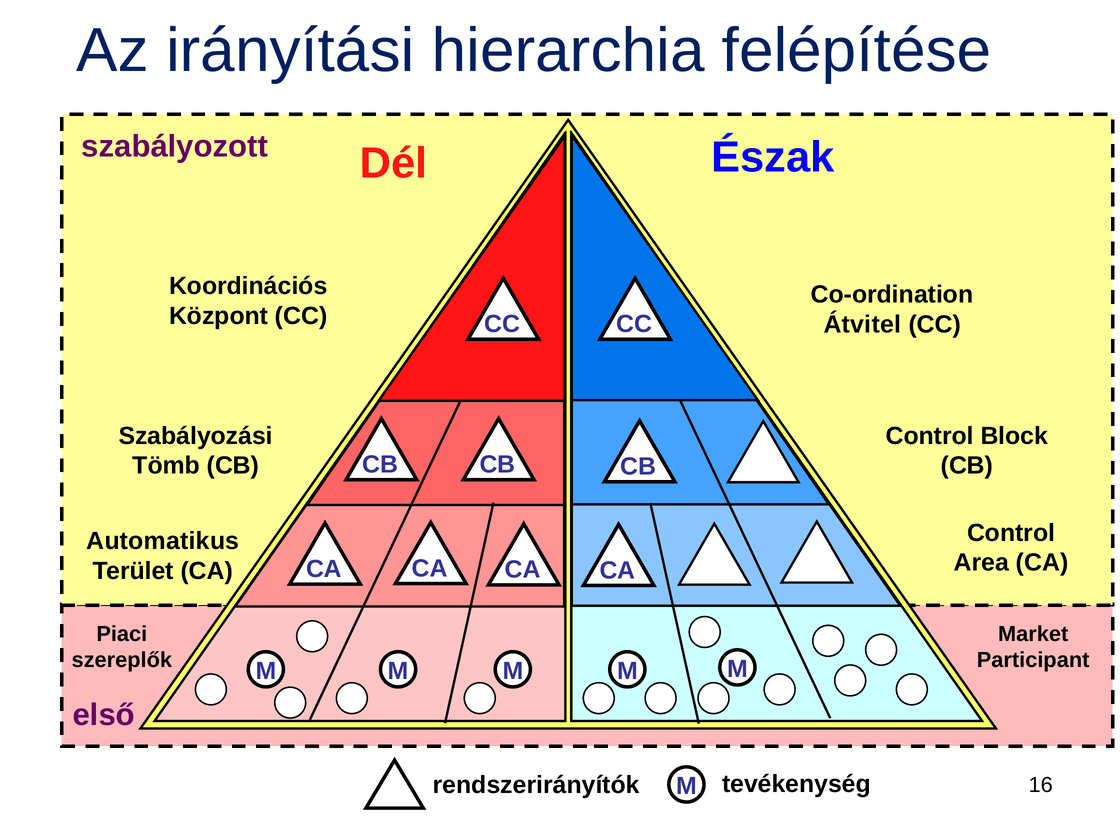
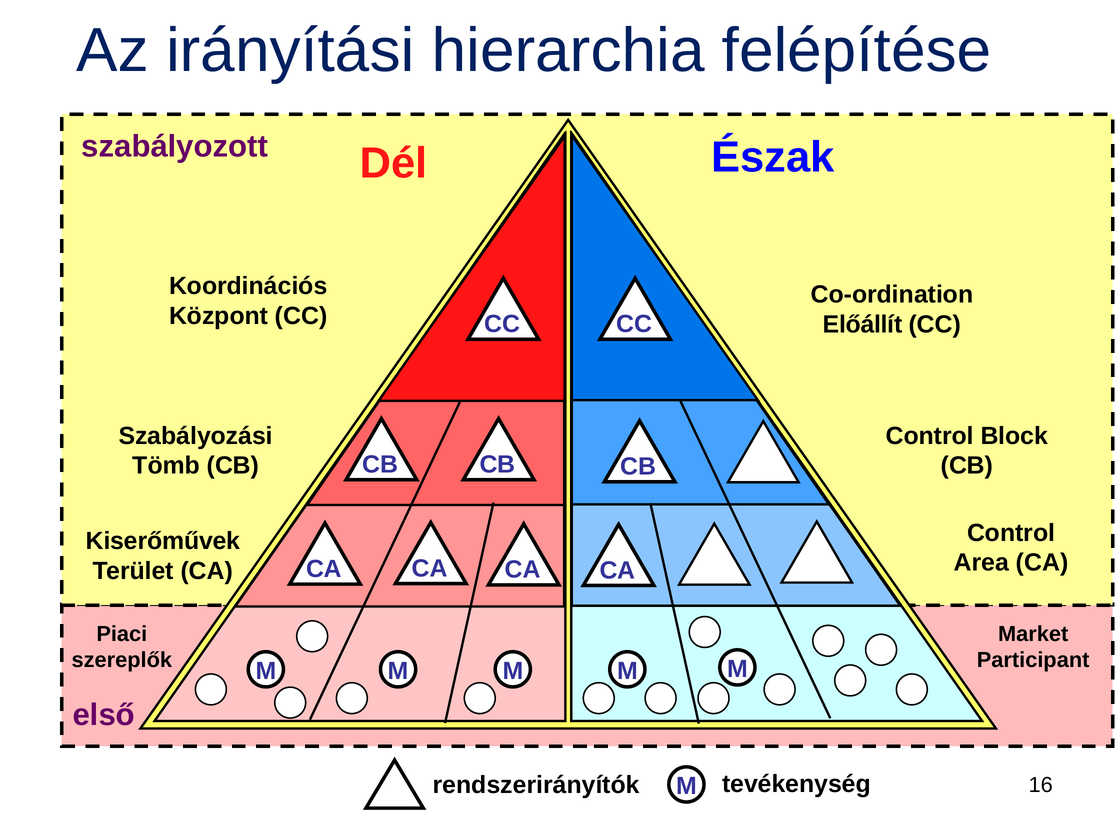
Átvitel: Átvitel -> Előállít
Automatikus: Automatikus -> Kiserőművek
